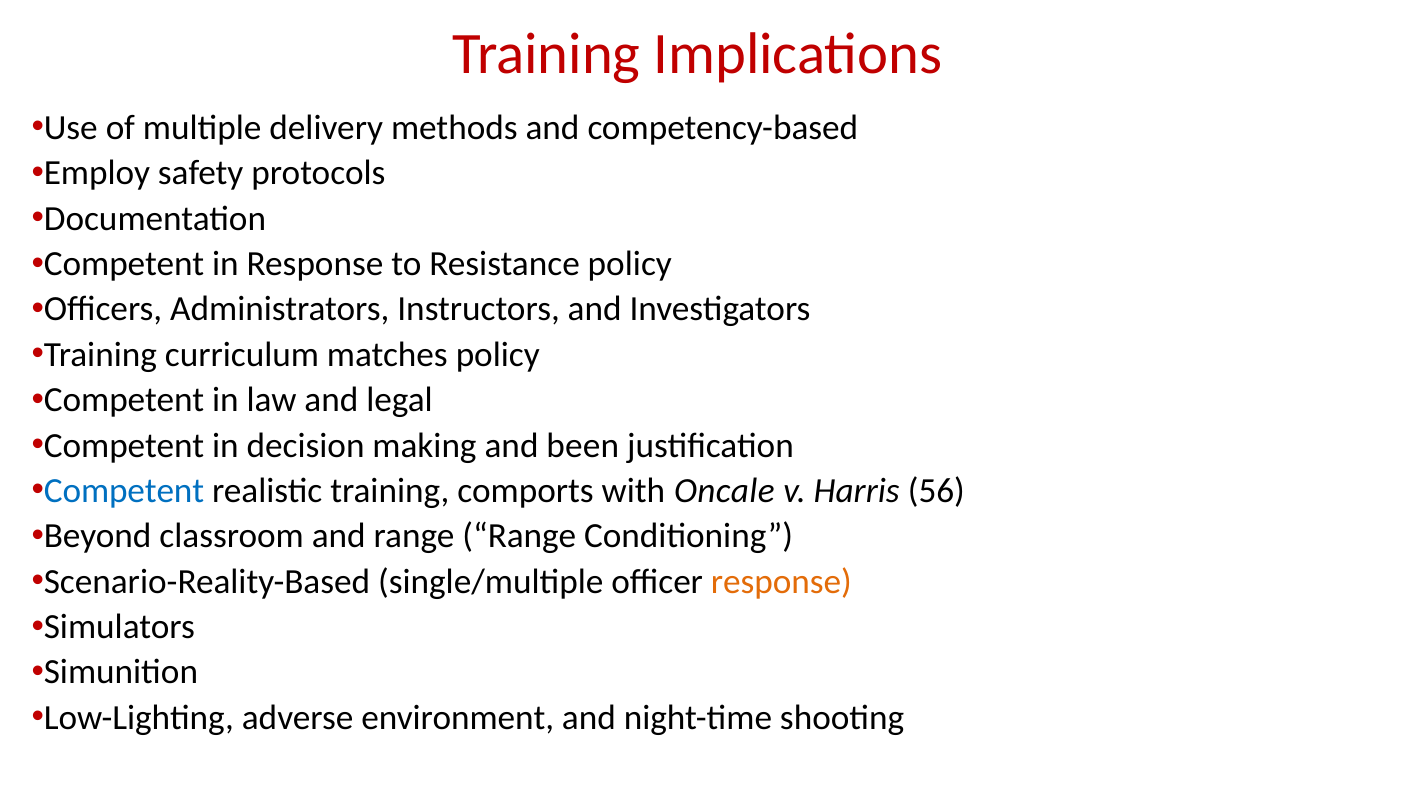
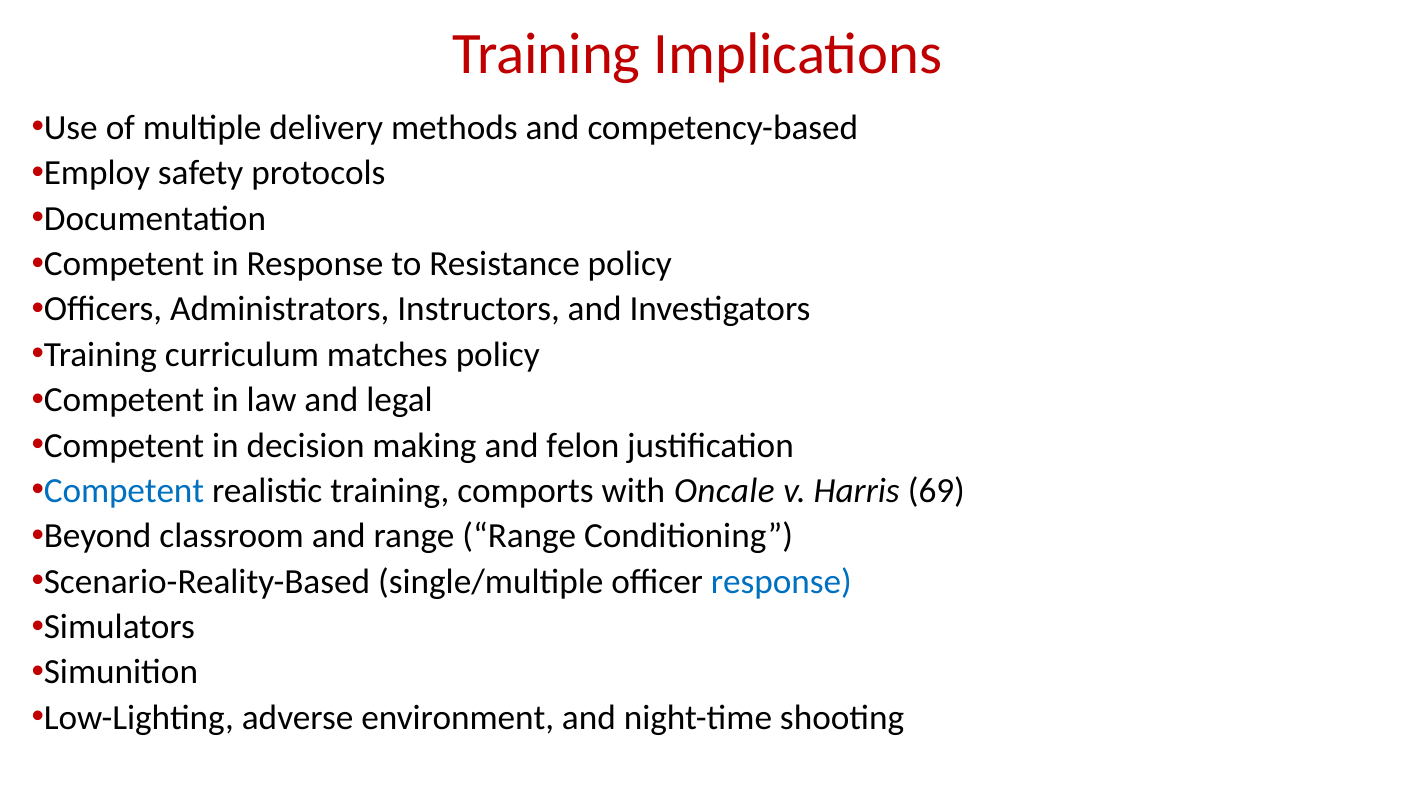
been: been -> felon
56: 56 -> 69
response at (781, 582) colour: orange -> blue
